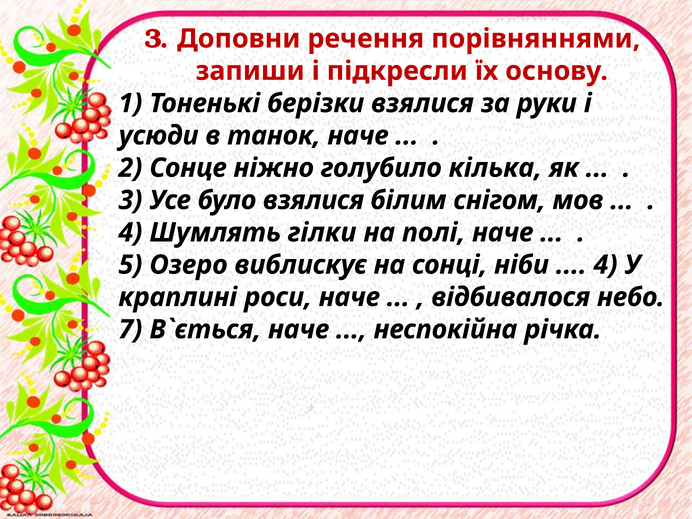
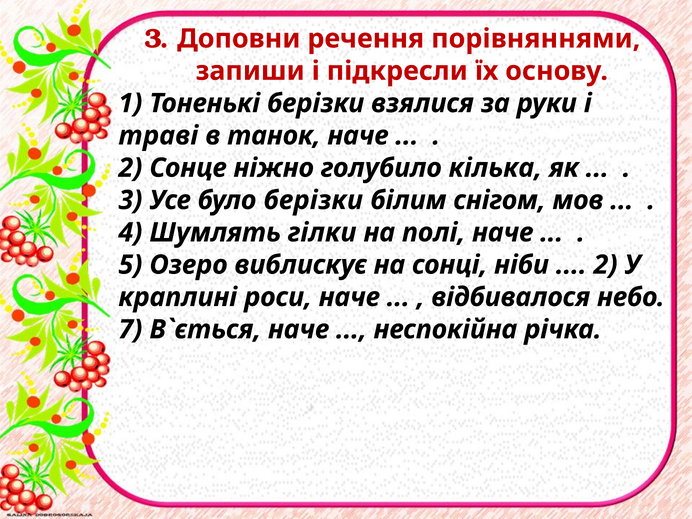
усюди: усюди -> траві
було взялися: взялися -> берізки
4 at (606, 265): 4 -> 2
